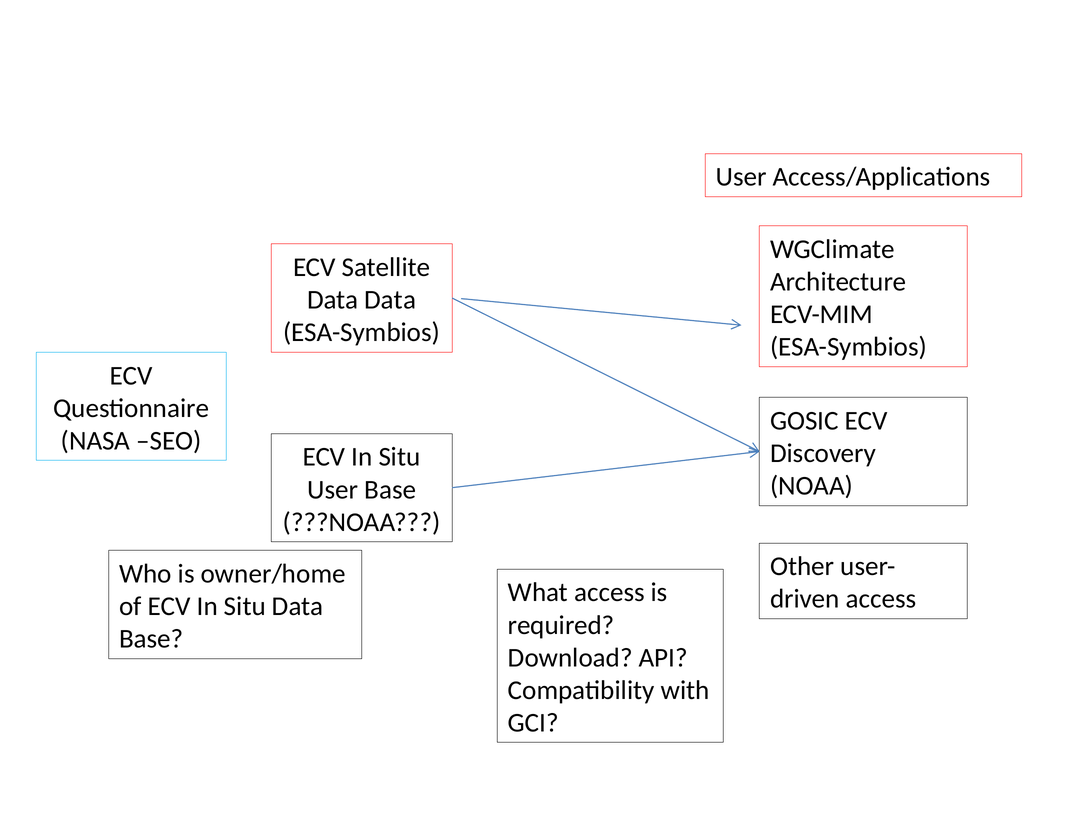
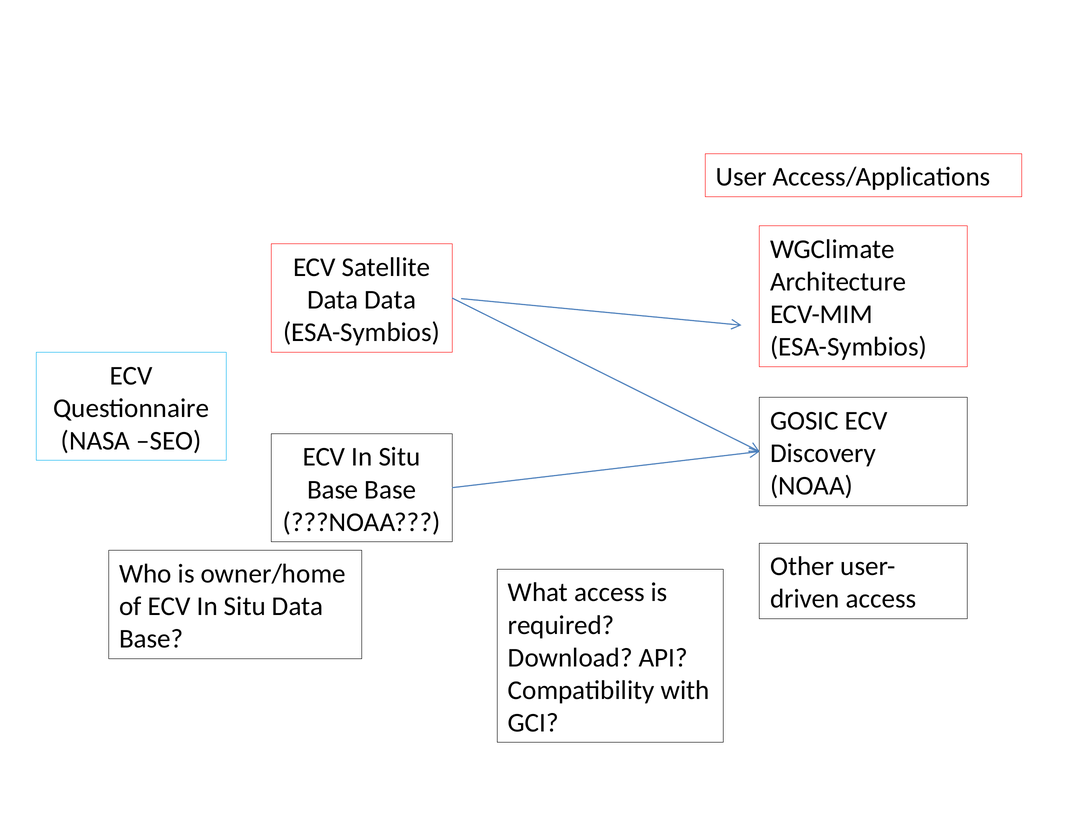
User at (333, 490): User -> Base
